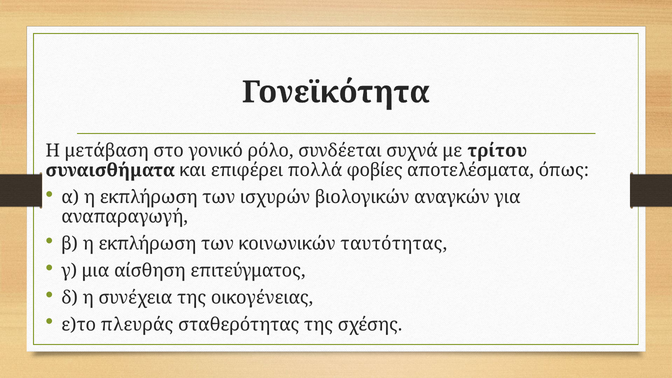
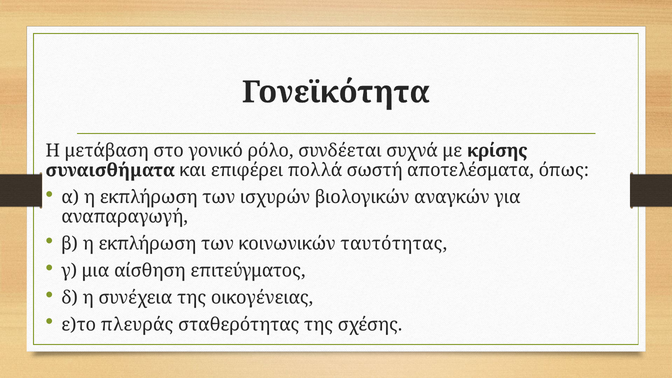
τρίτου: τρίτου -> κρίσης
φοβίες: φοβίες -> σωστή
